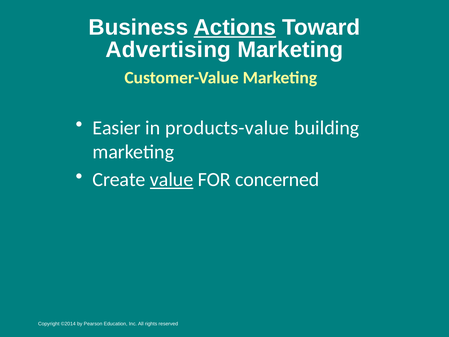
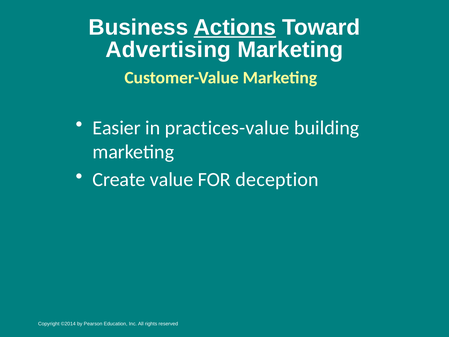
products-value: products-value -> practices-value
value underline: present -> none
concerned: concerned -> deception
